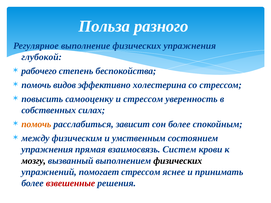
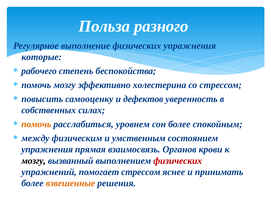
глубокой: глубокой -> которые
помочь видов: видов -> мозгу
и стрессом: стрессом -> дефектов
зависит: зависит -> уровнем
Систем: Систем -> Органов
физических at (178, 161) colour: black -> red
взвешенные colour: red -> orange
